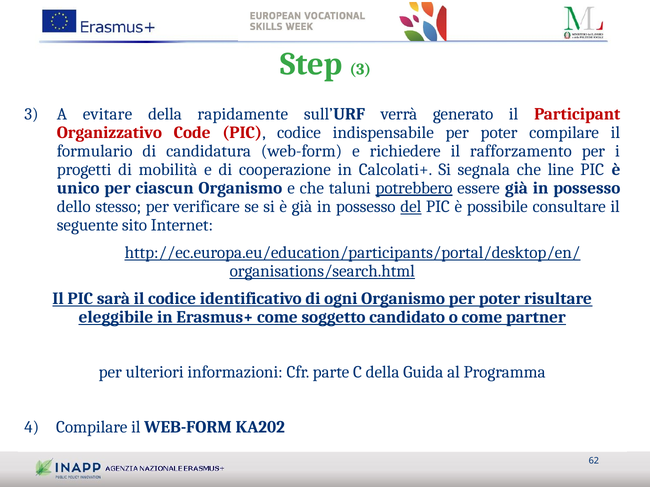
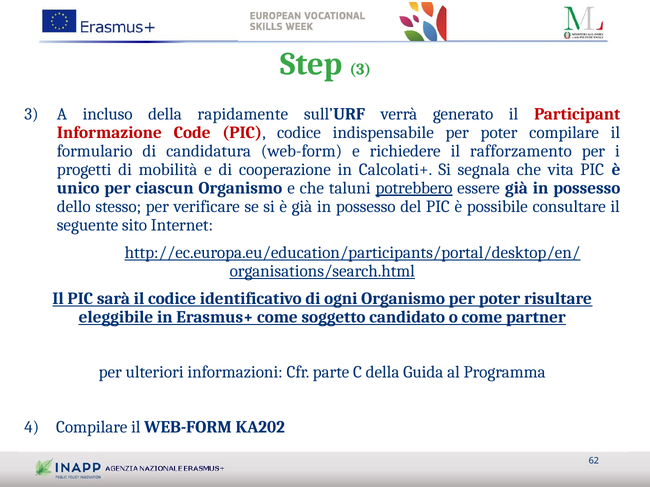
evitare: evitare -> incluso
Organizzativo: Organizzativo -> Informazione
line: line -> vita
del underline: present -> none
